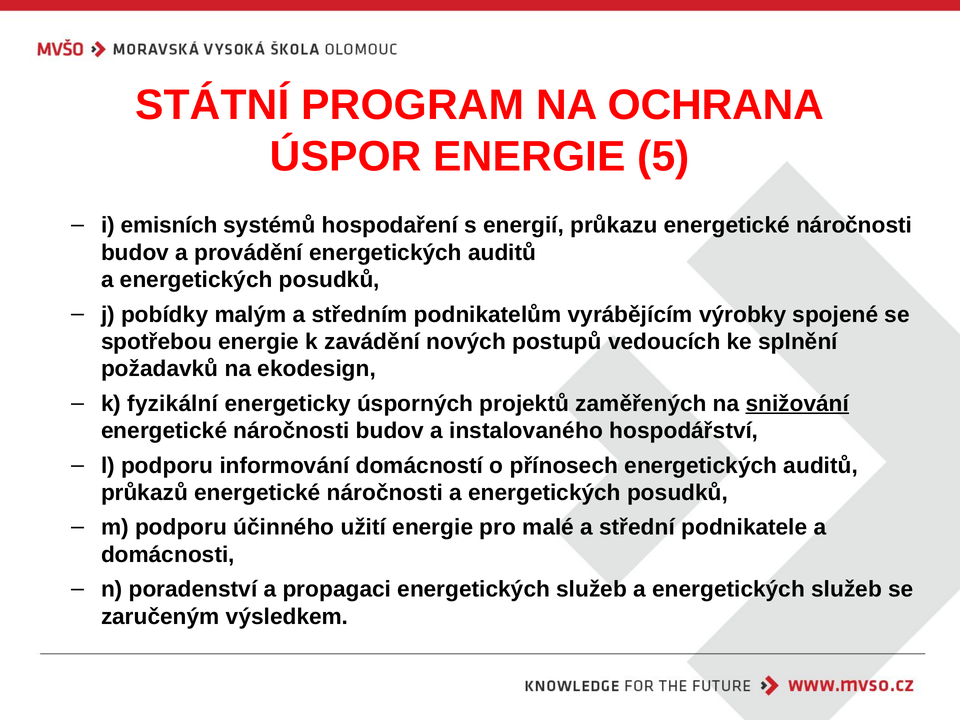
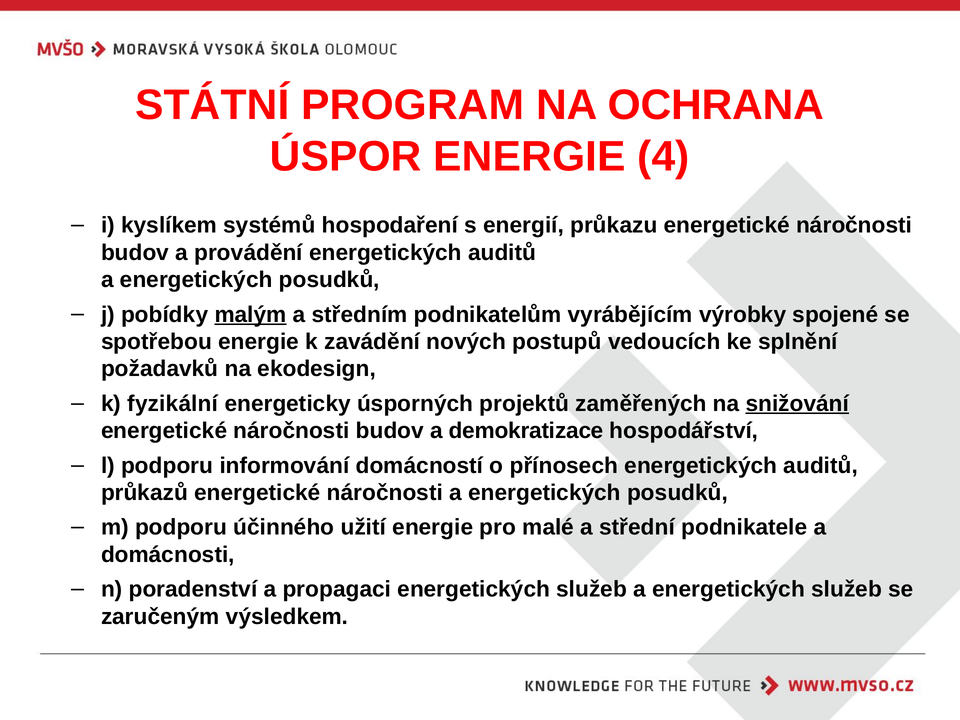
5: 5 -> 4
emisních: emisních -> kyslíkem
malým underline: none -> present
instalovaného: instalovaného -> demokratizace
